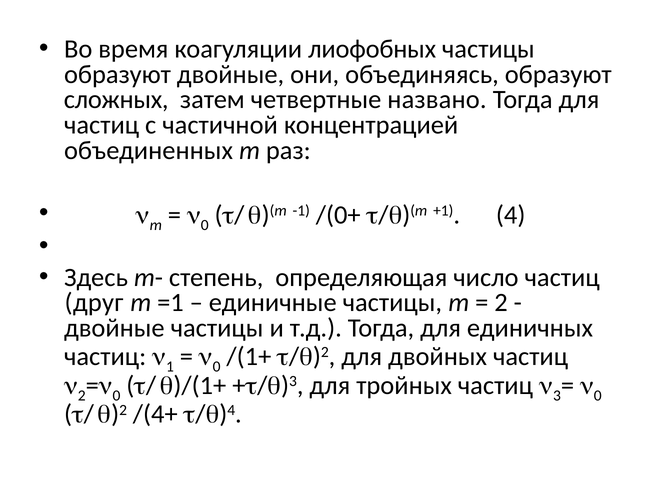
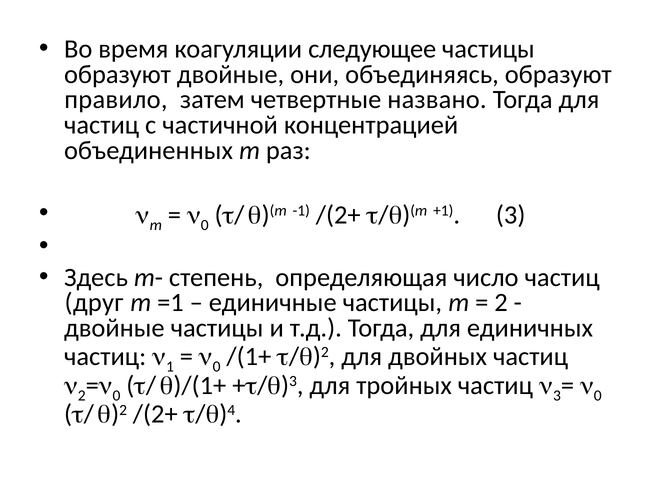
лиофобных: лиофобных -> следующее
сложных: сложных -> правило
-1 /(0+: /(0+ -> /(2+
+1 4: 4 -> 3
)2 /(4+: /(4+ -> /(2+
